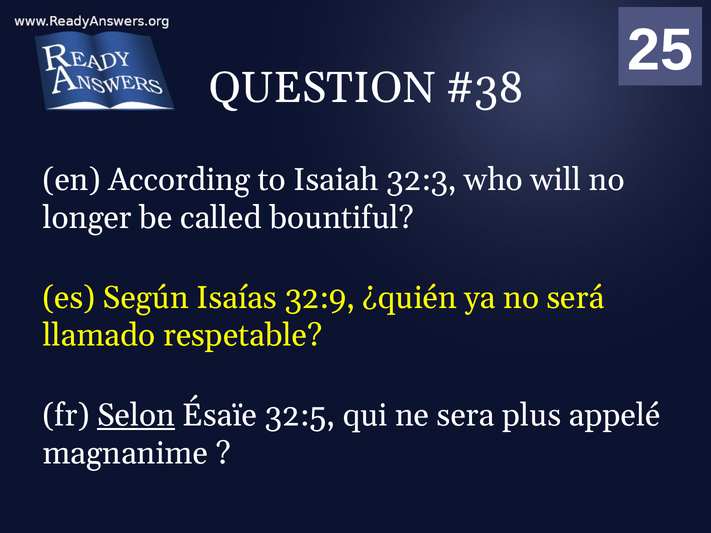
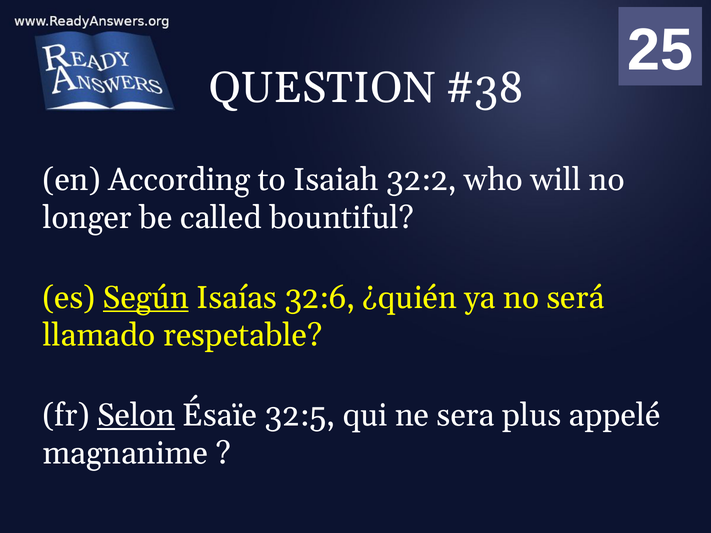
32:3: 32:3 -> 32:2
Según underline: none -> present
32:9: 32:9 -> 32:6
